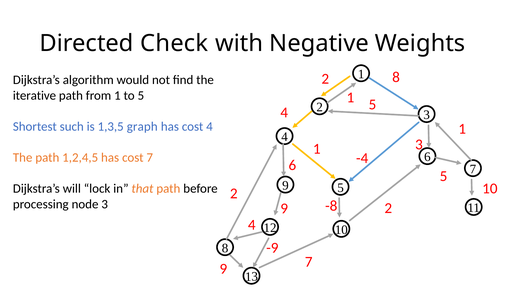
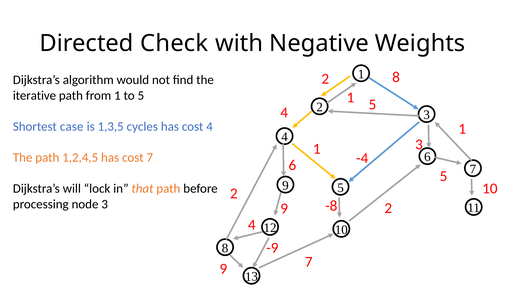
such: such -> case
graph: graph -> cycles
